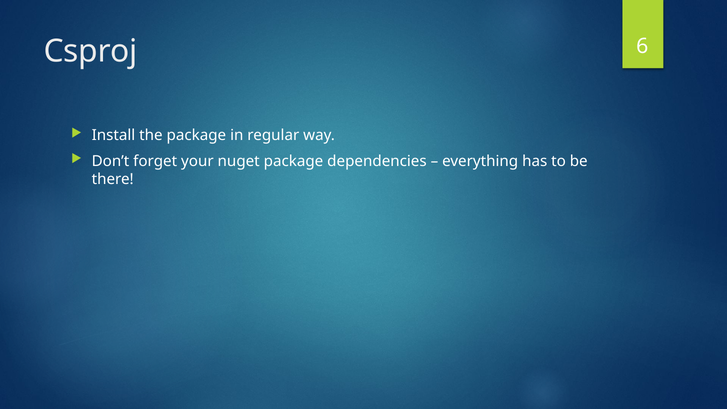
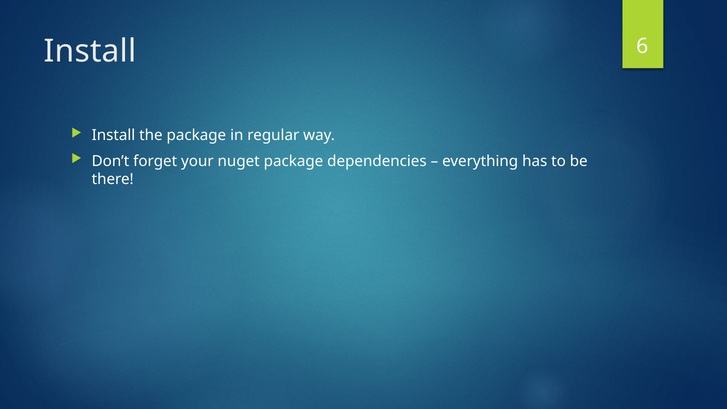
Csproj at (91, 51): Csproj -> Install
